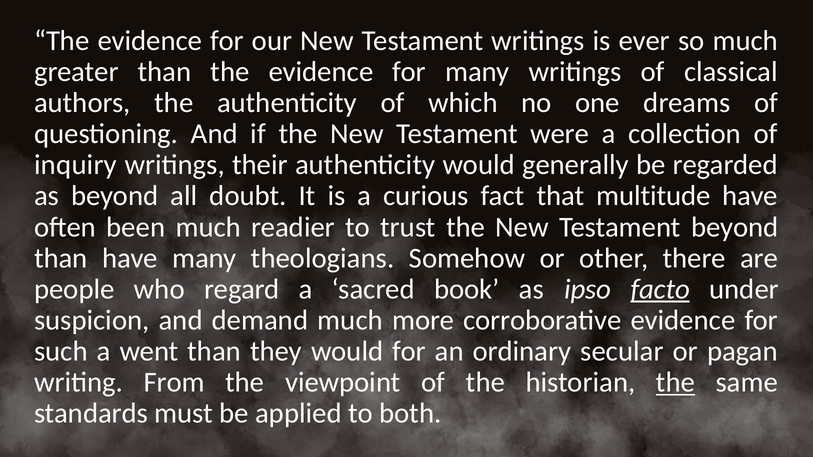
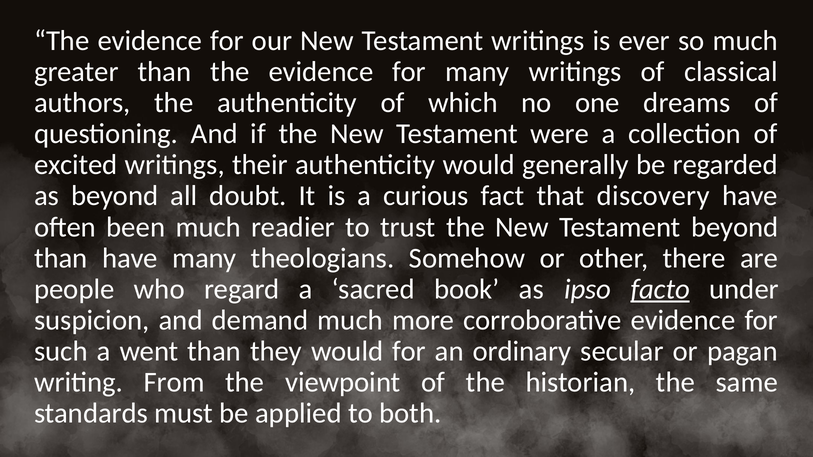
inquiry: inquiry -> excited
multitude: multitude -> discovery
the at (675, 383) underline: present -> none
